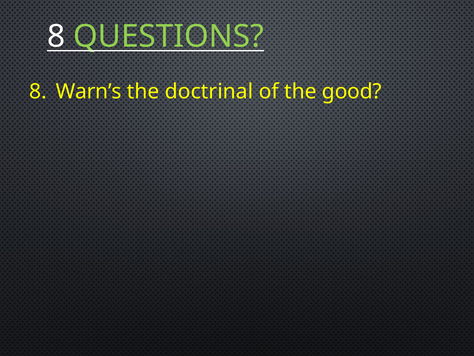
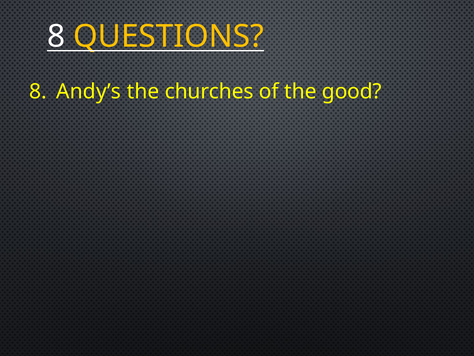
QUESTIONS colour: light green -> yellow
Warn’s: Warn’s -> Andy’s
doctrinal: doctrinal -> churches
